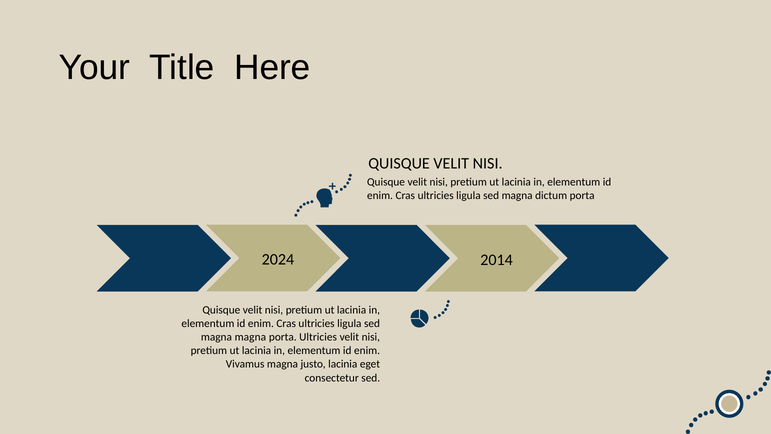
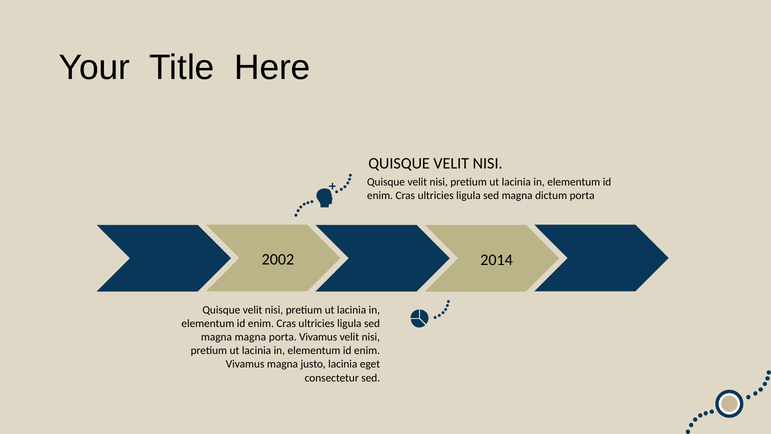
2024: 2024 -> 2002
porta Ultricies: Ultricies -> Vivamus
